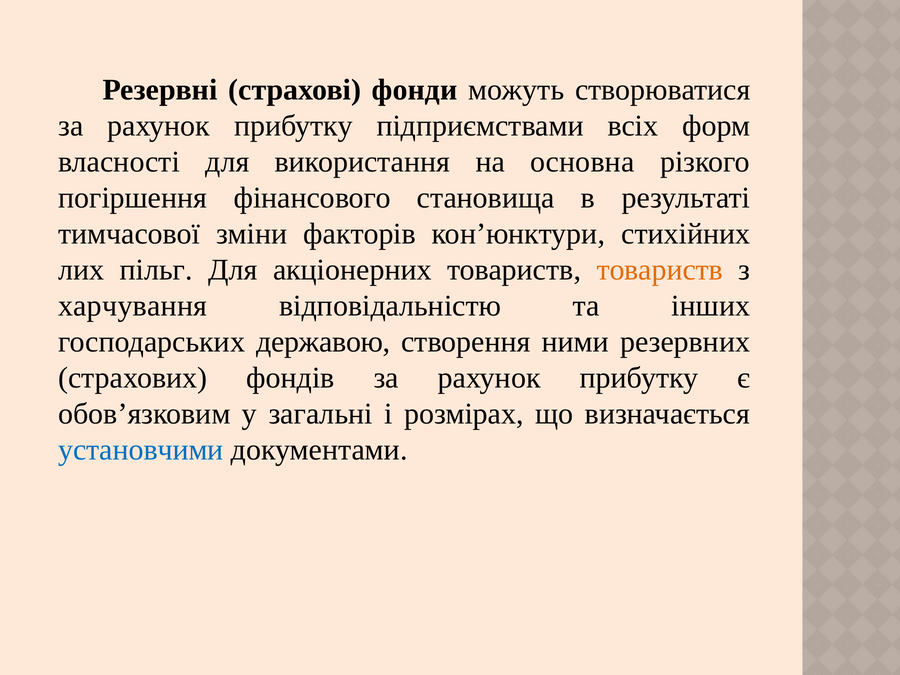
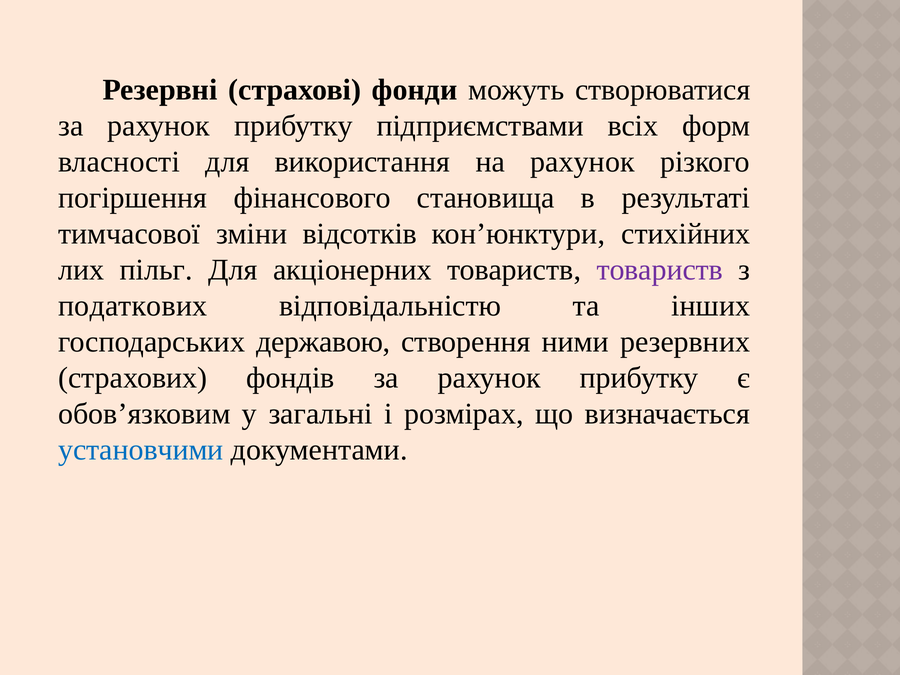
на основна: основна -> рахунок
факторів: факторів -> відсотків
товариств at (660, 270) colour: orange -> purple
харчування: харчування -> податкових
